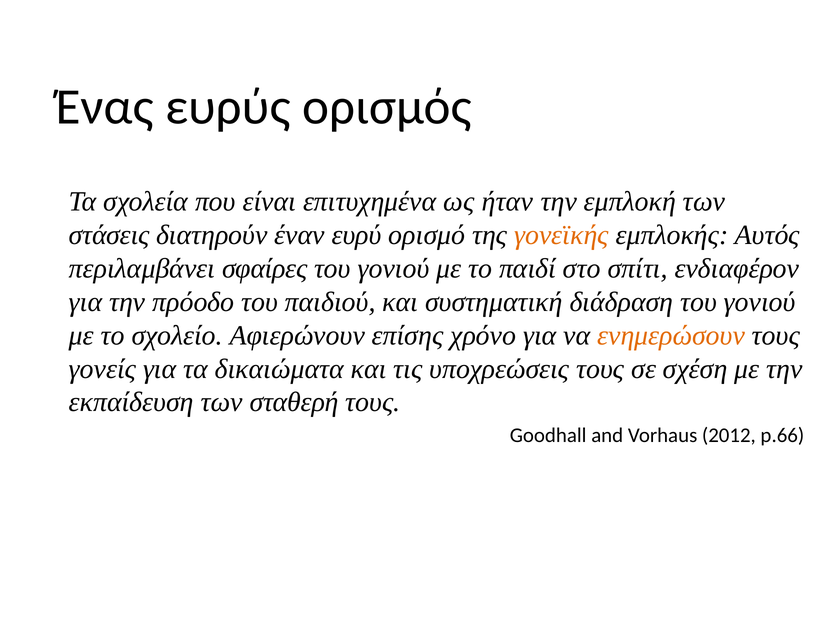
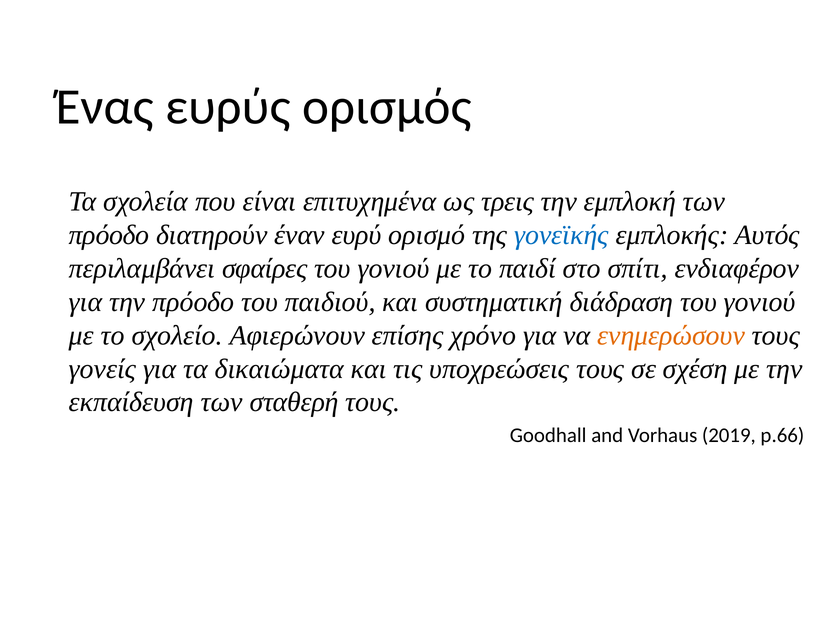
ήταν: ήταν -> τρεις
στάσεις at (109, 235): στάσεις -> πρόοδο
γονεϊκής colour: orange -> blue
2012: 2012 -> 2019
